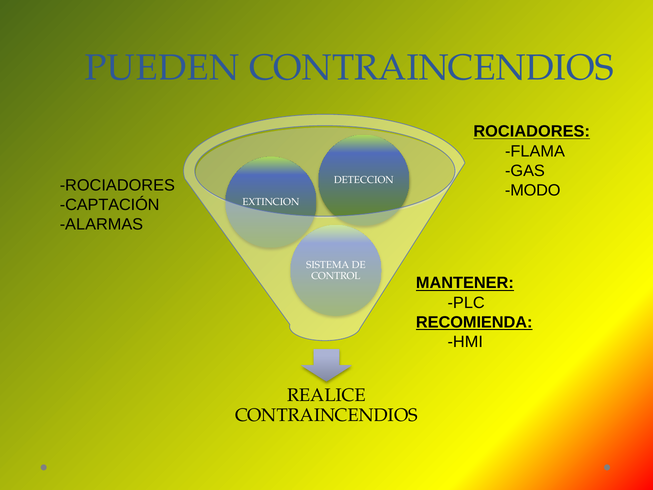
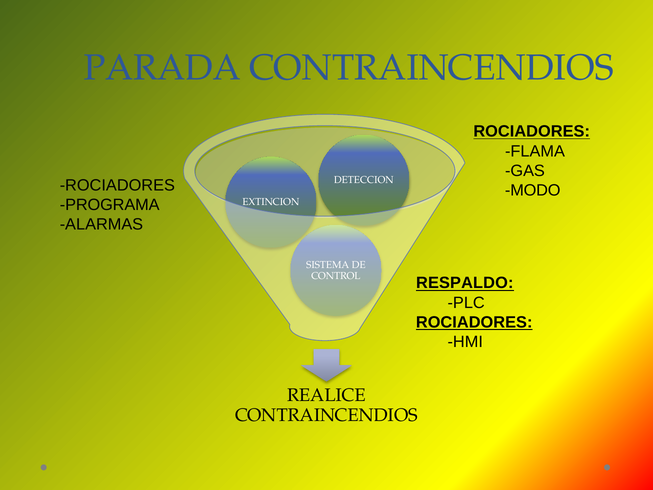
PUEDEN: PUEDEN -> PARADA
CAPTACIÓN: CAPTACIÓN -> PROGRAMA
MANTENER: MANTENER -> RESPALDO
RECOMIENDA at (474, 322): RECOMIENDA -> ROCIADORES
